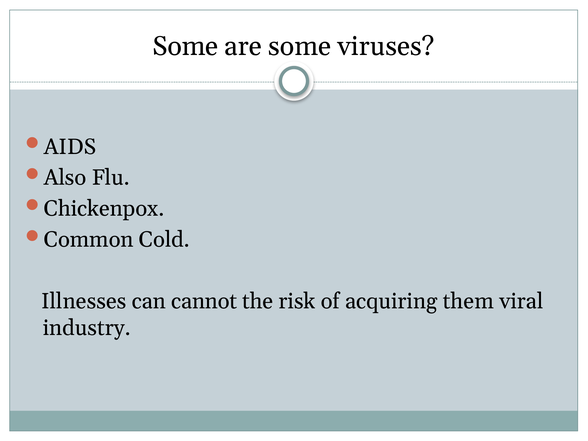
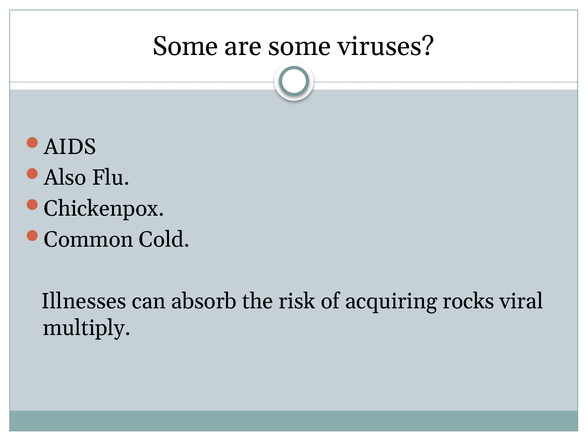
cannot: cannot -> absorb
them: them -> rocks
industry: industry -> multiply
